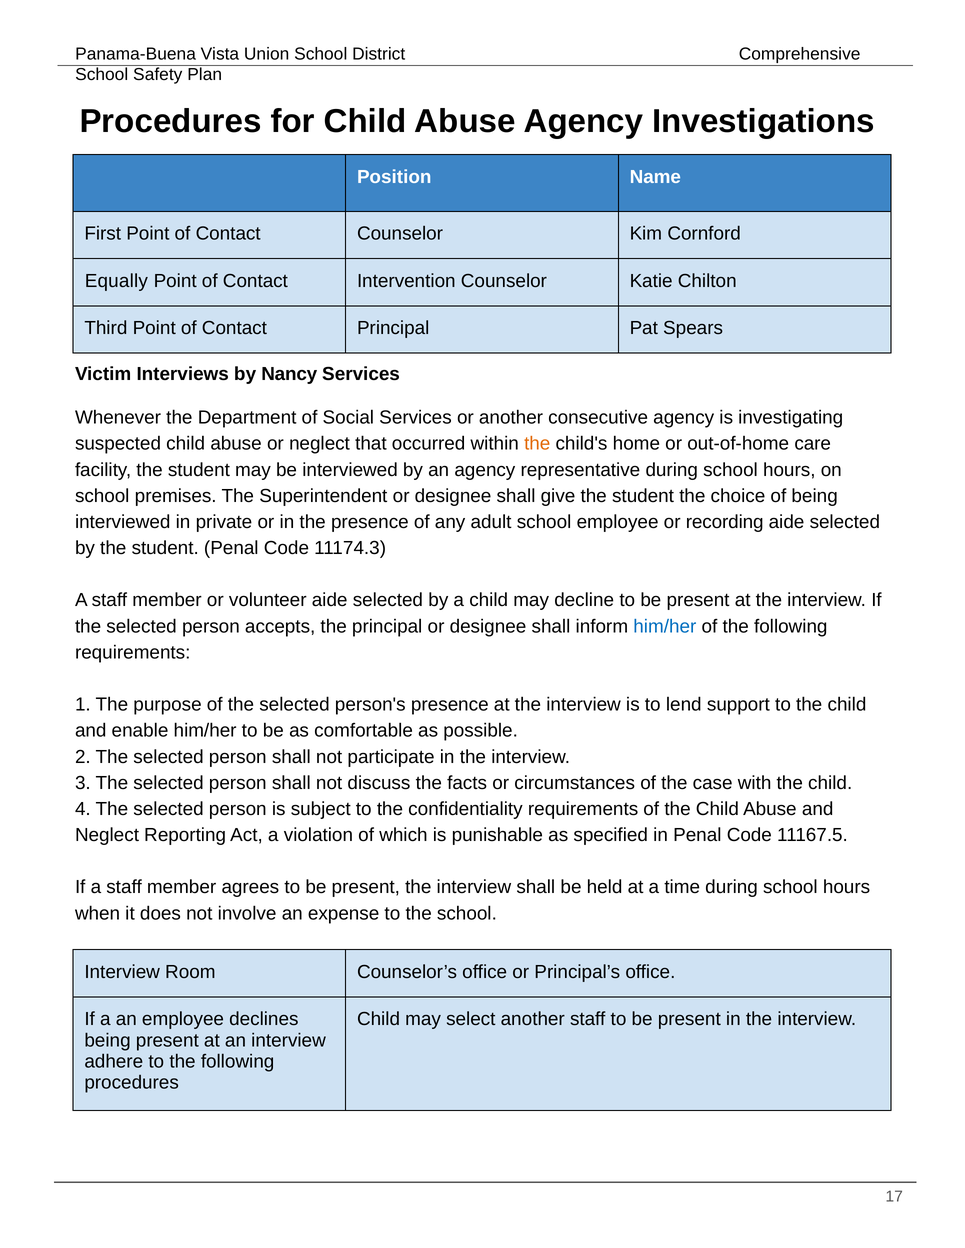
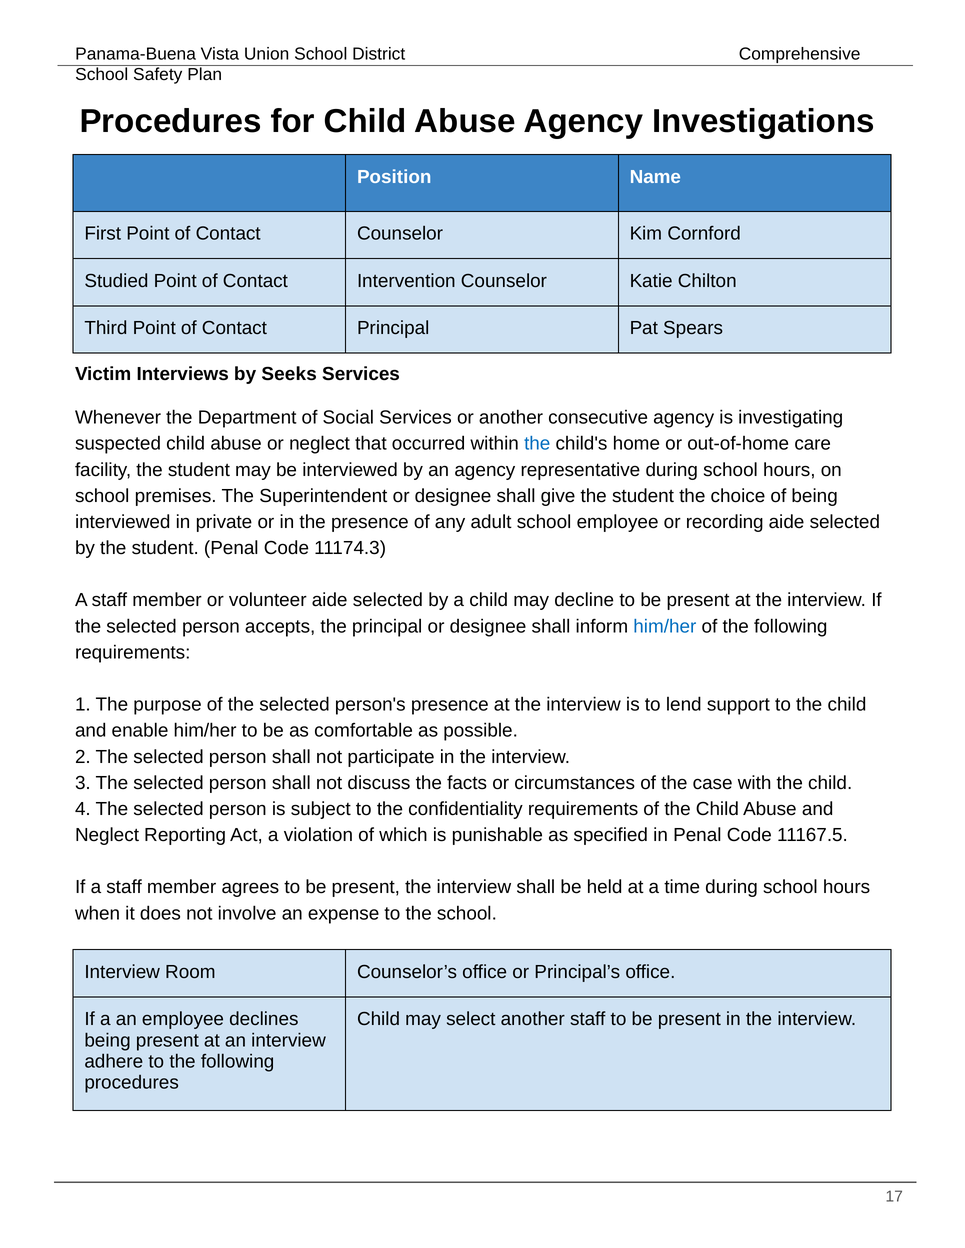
Equally: Equally -> Studied
Nancy: Nancy -> Seeks
the at (537, 444) colour: orange -> blue
